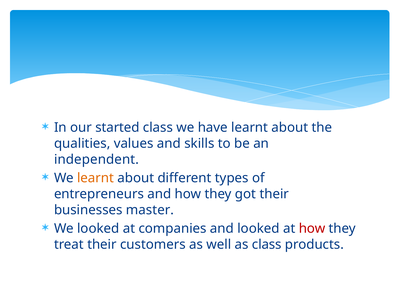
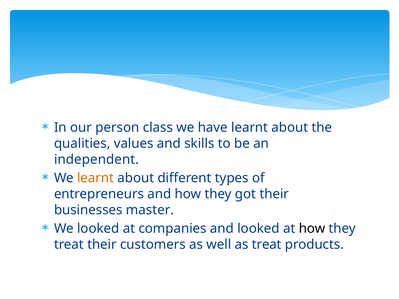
started: started -> person
how at (312, 229) colour: red -> black
as class: class -> treat
